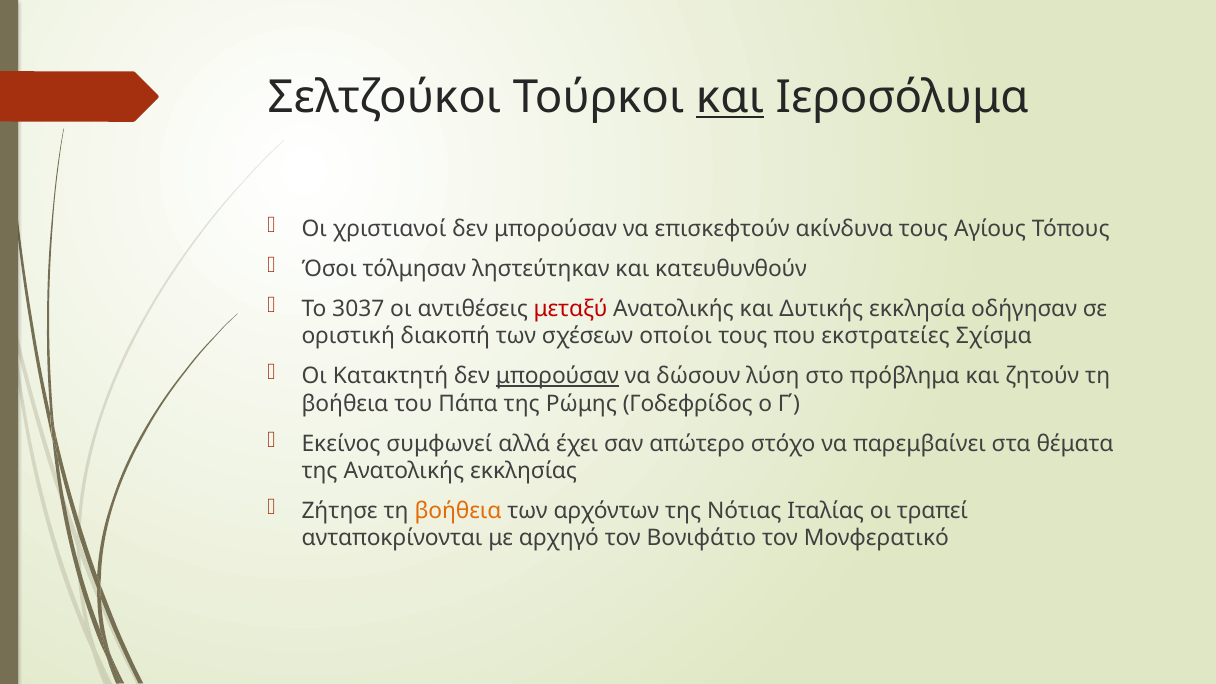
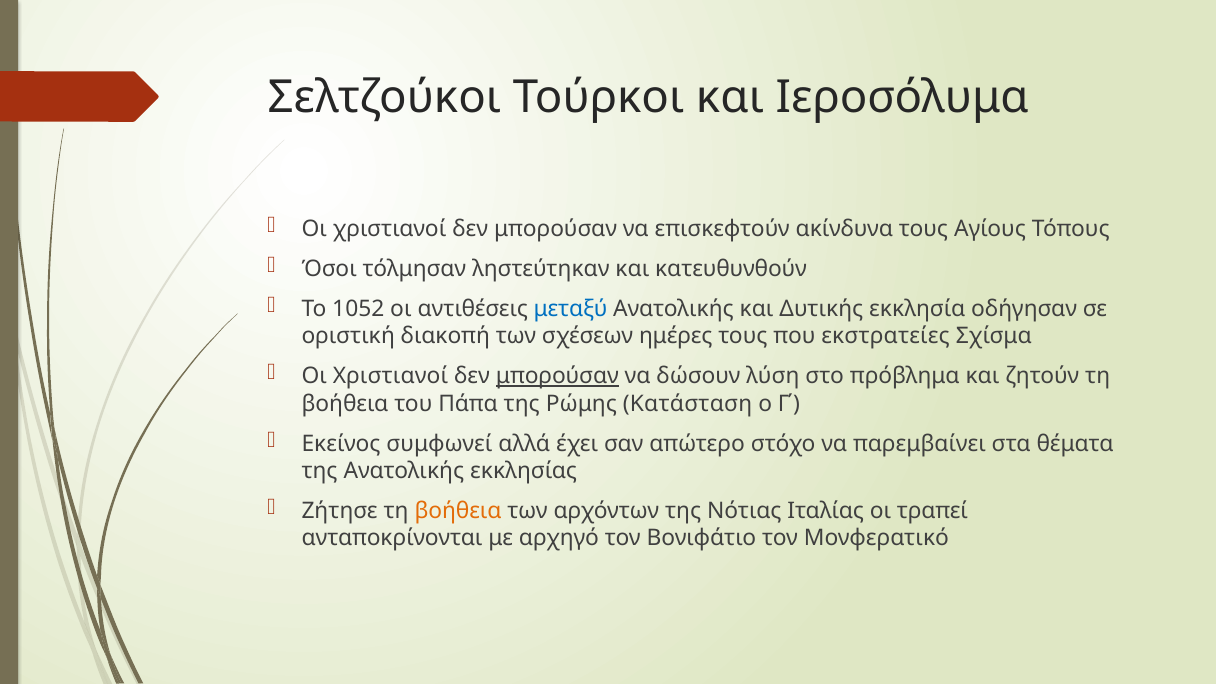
και at (730, 97) underline: present -> none
3037: 3037 -> 1052
μεταξύ colour: red -> blue
οποίοι: οποίοι -> ημέρες
Κατακτητή at (390, 376): Κατακτητή -> Χριστιανοί
Γοδεφρίδος: Γοδεφρίδος -> Κατάσταση
